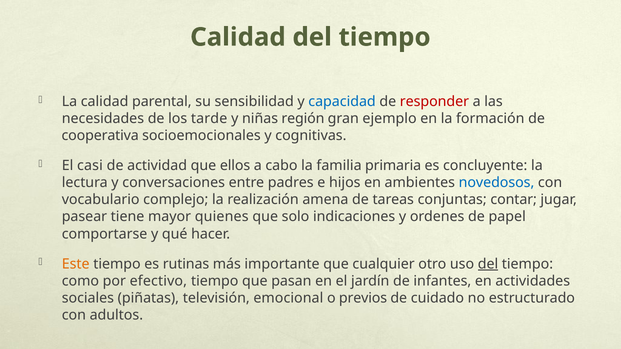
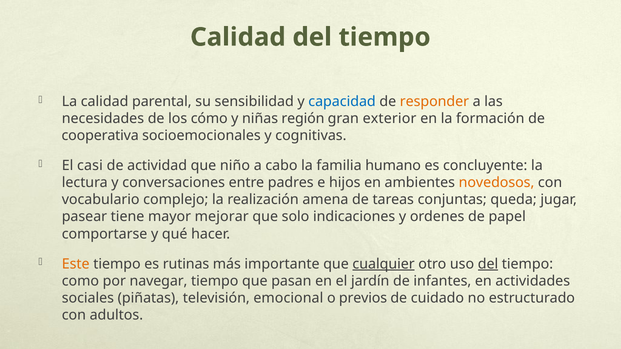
responder colour: red -> orange
tarde: tarde -> cómo
ejemplo: ejemplo -> exterior
ellos: ellos -> niño
primaria: primaria -> humano
novedosos colour: blue -> orange
contar: contar -> queda
quienes: quienes -> mejorar
cualquier underline: none -> present
efectivo: efectivo -> navegar
